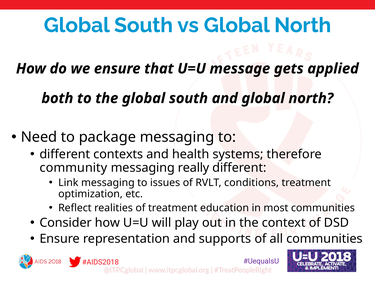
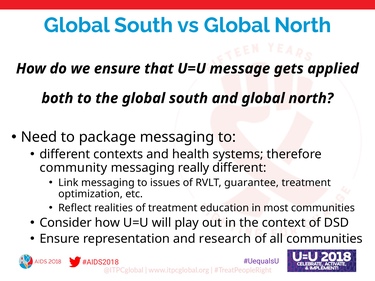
conditions: conditions -> guarantee
supports: supports -> research
